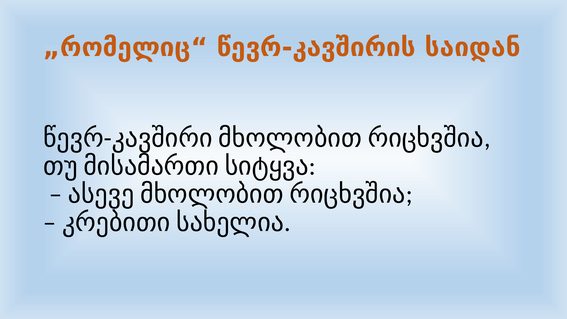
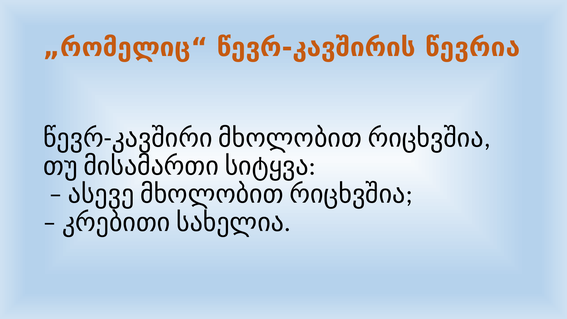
საიდან: საიდან -> წევრია
